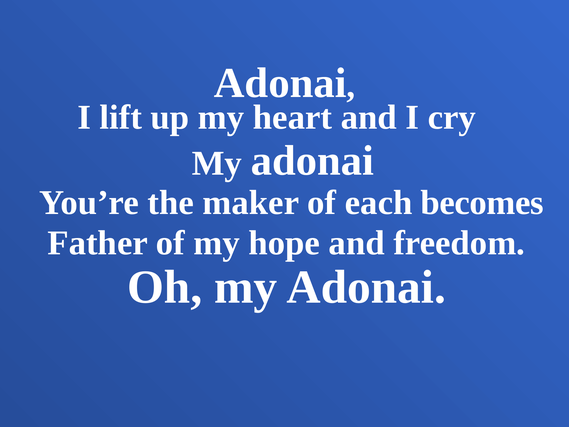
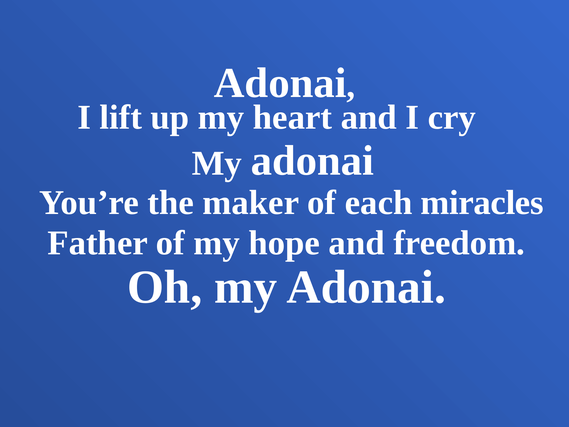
becomes: becomes -> miracles
